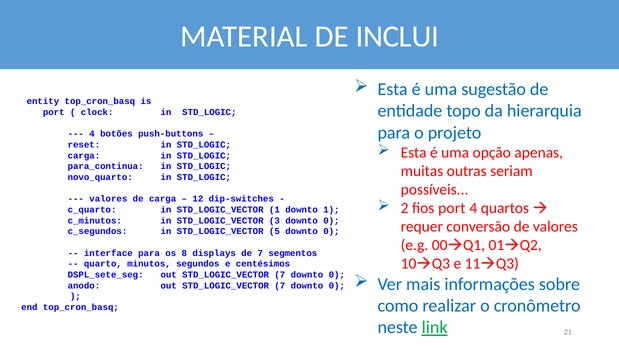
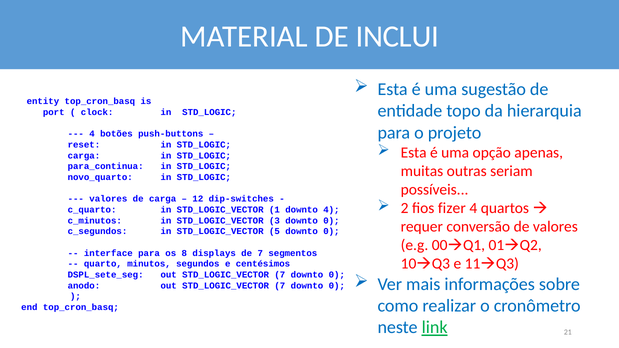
fios port: port -> fizer
downto 1: 1 -> 4
